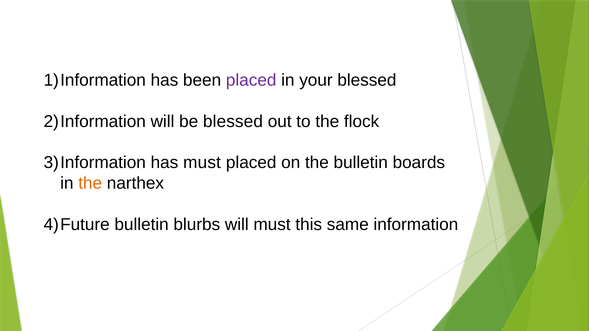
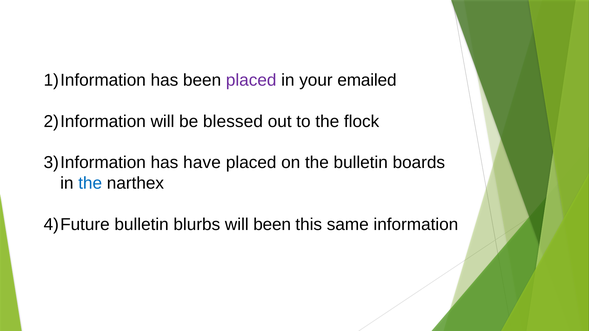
your blessed: blessed -> emailed
has must: must -> have
the at (90, 183) colour: orange -> blue
will must: must -> been
